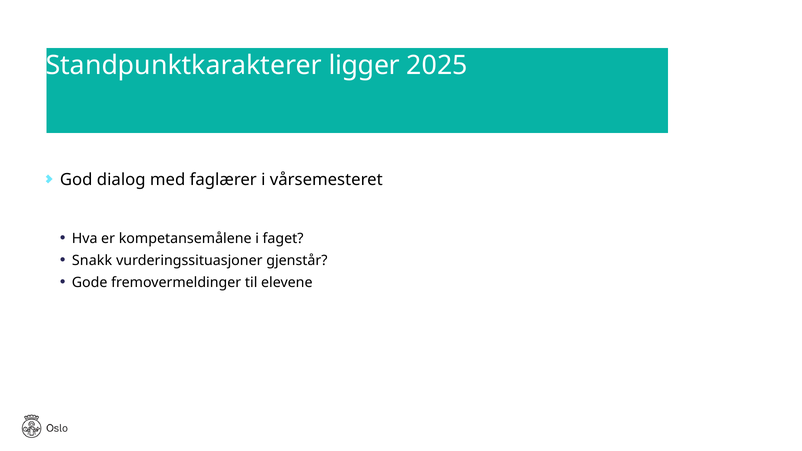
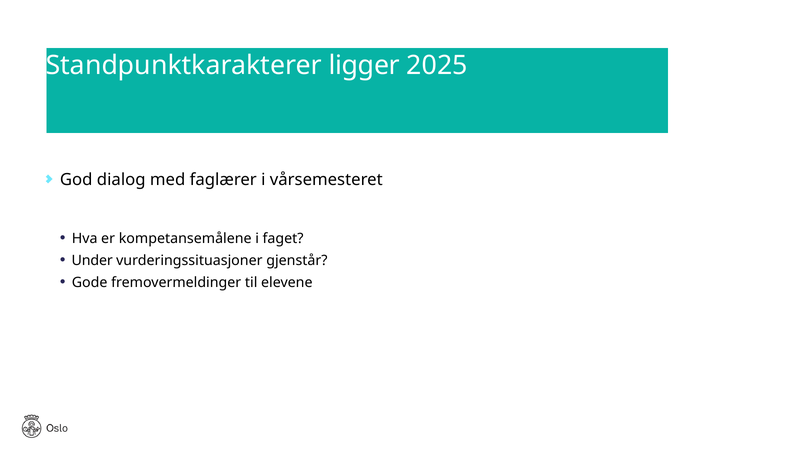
Snakk: Snakk -> Under
